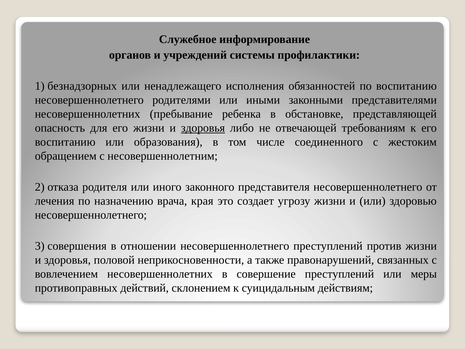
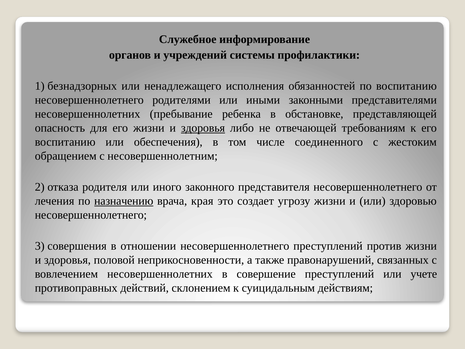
образования: образования -> обеспечения
назначению underline: none -> present
меры: меры -> учете
